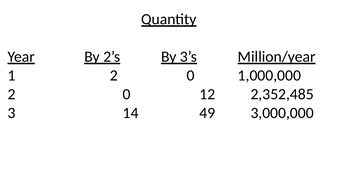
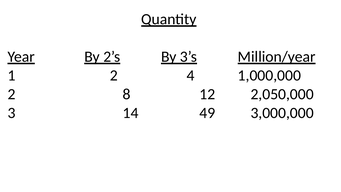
1 2 0: 0 -> 4
0 at (127, 94): 0 -> 8
2,352,485: 2,352,485 -> 2,050,000
